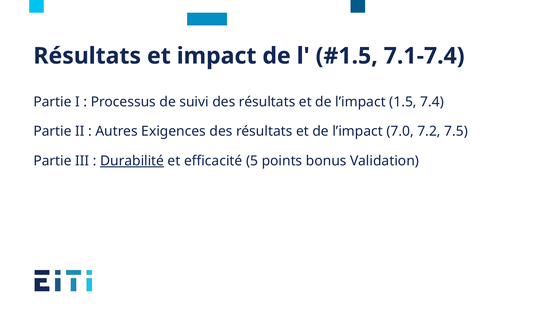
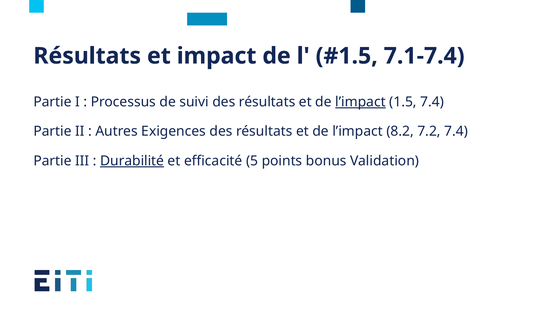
l’impact at (360, 102) underline: none -> present
7.0: 7.0 -> 8.2
7.2 7.5: 7.5 -> 7.4
